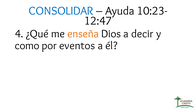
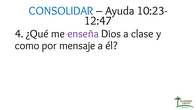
enseña colour: orange -> purple
decir: decir -> clase
eventos: eventos -> mensaje
